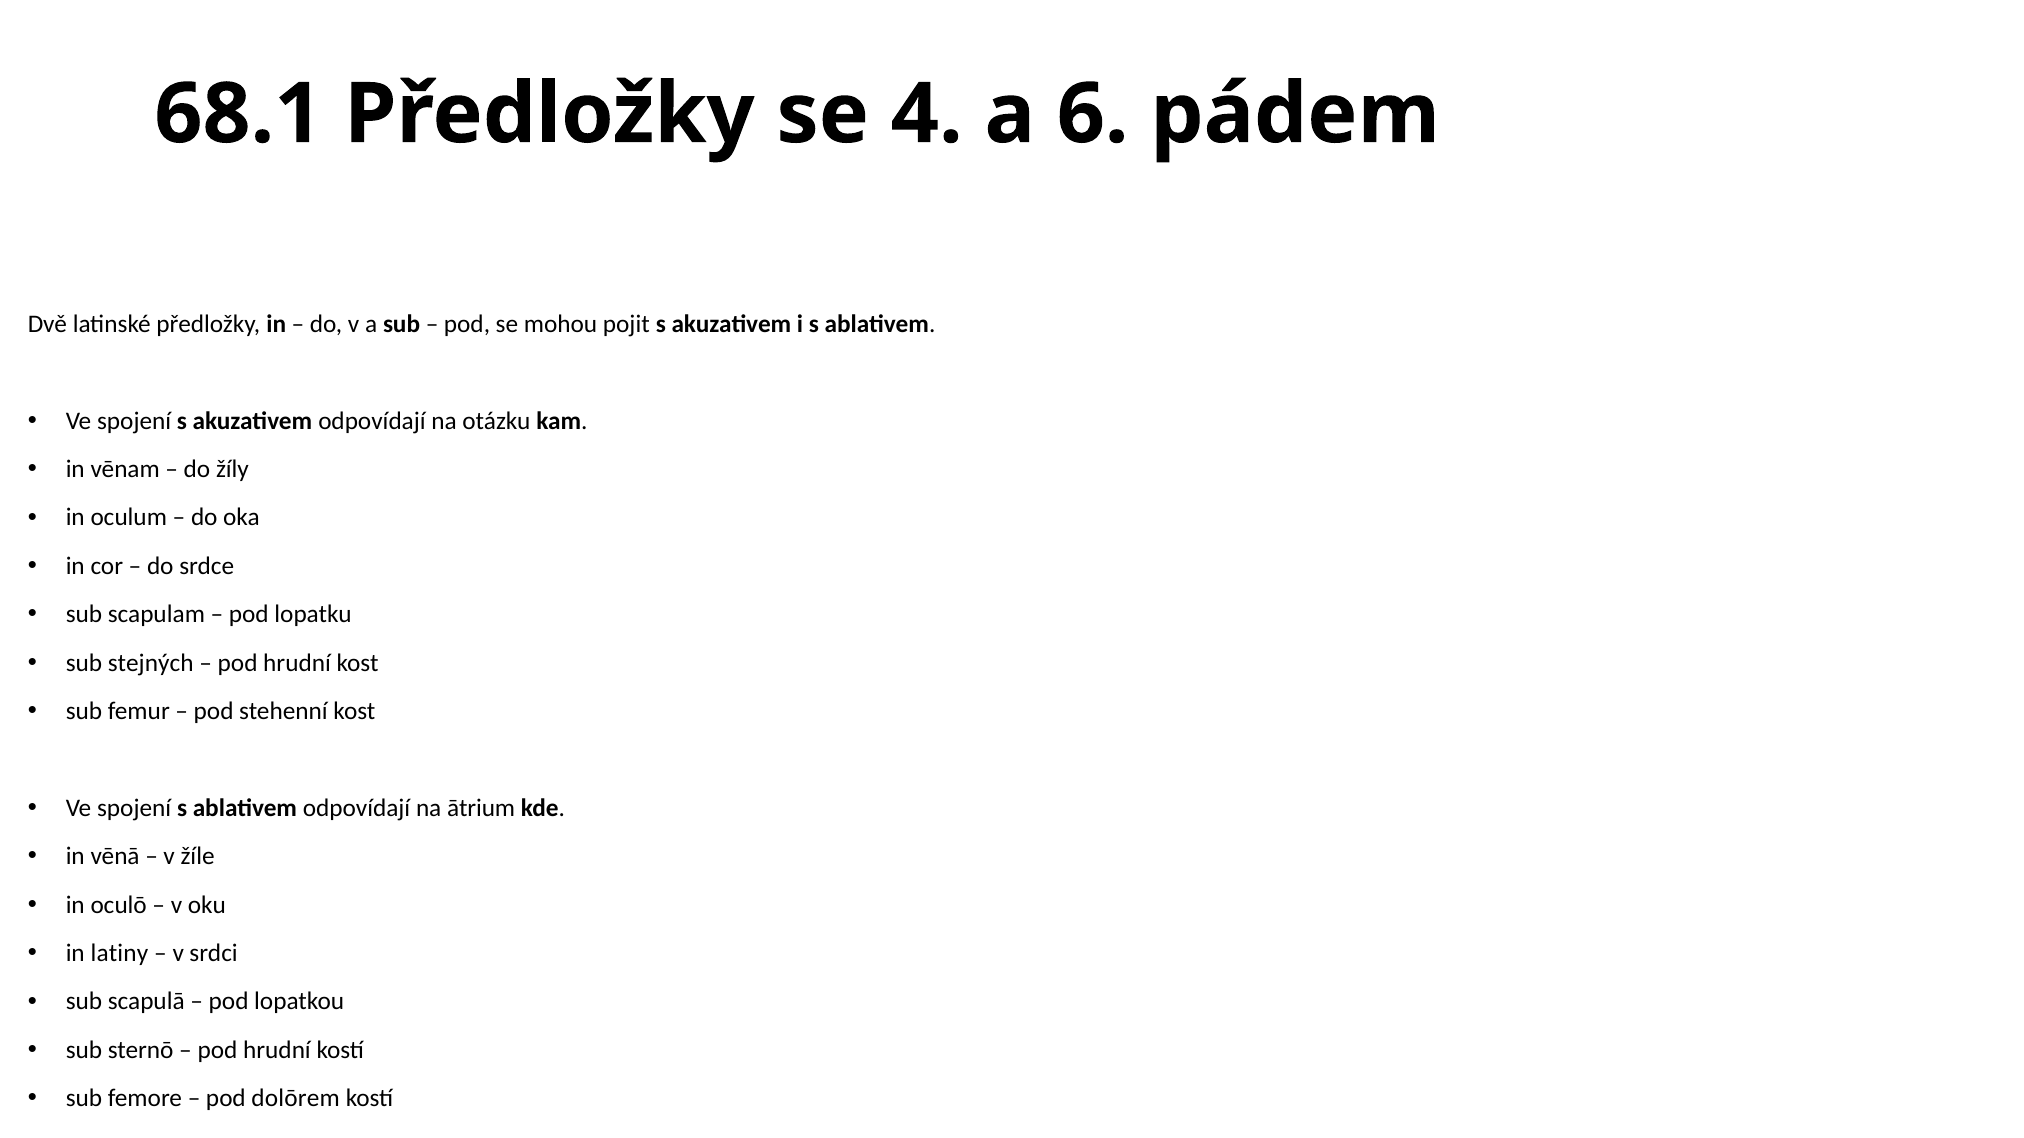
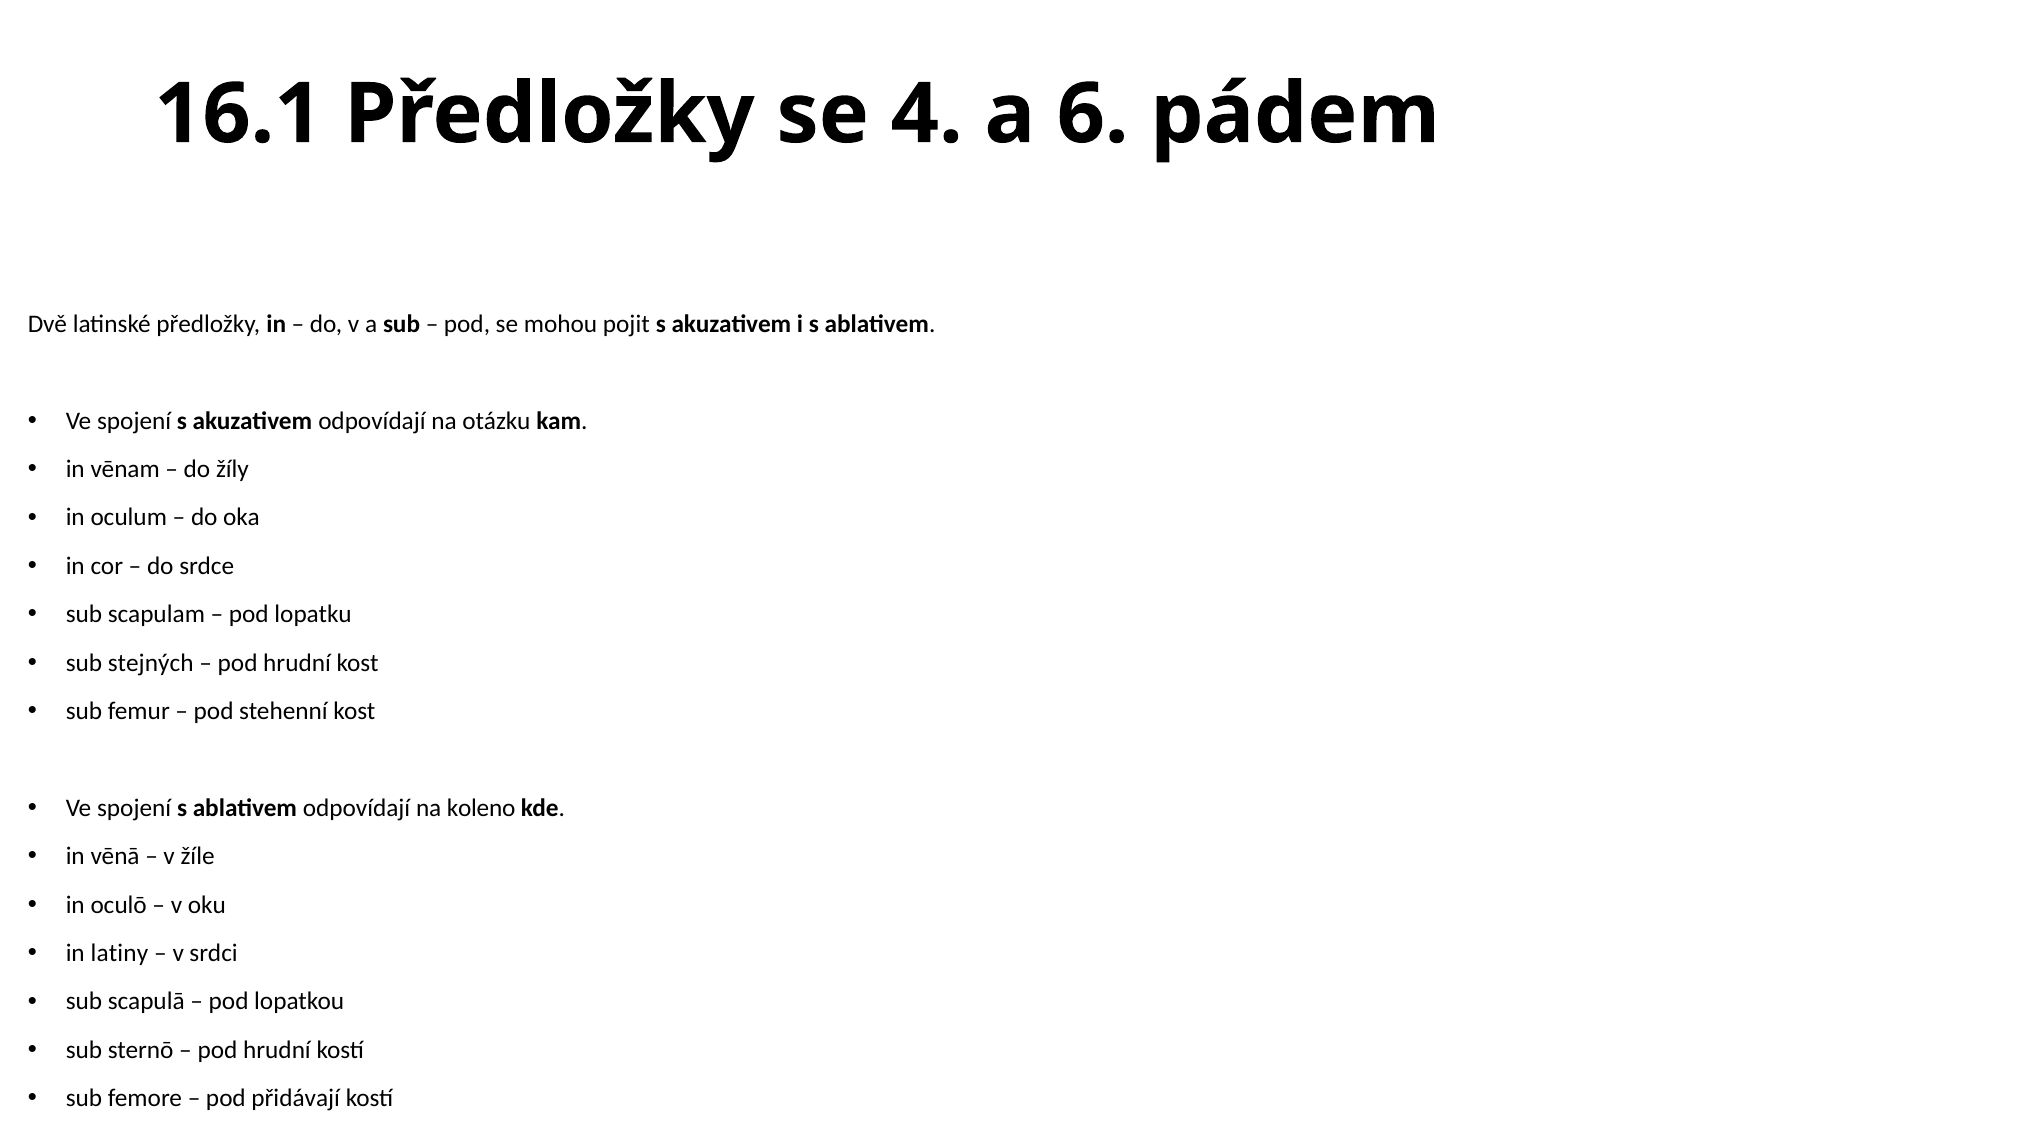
68.1: 68.1 -> 16.1
ātrium: ātrium -> koleno
dolōrem: dolōrem -> přidávají
